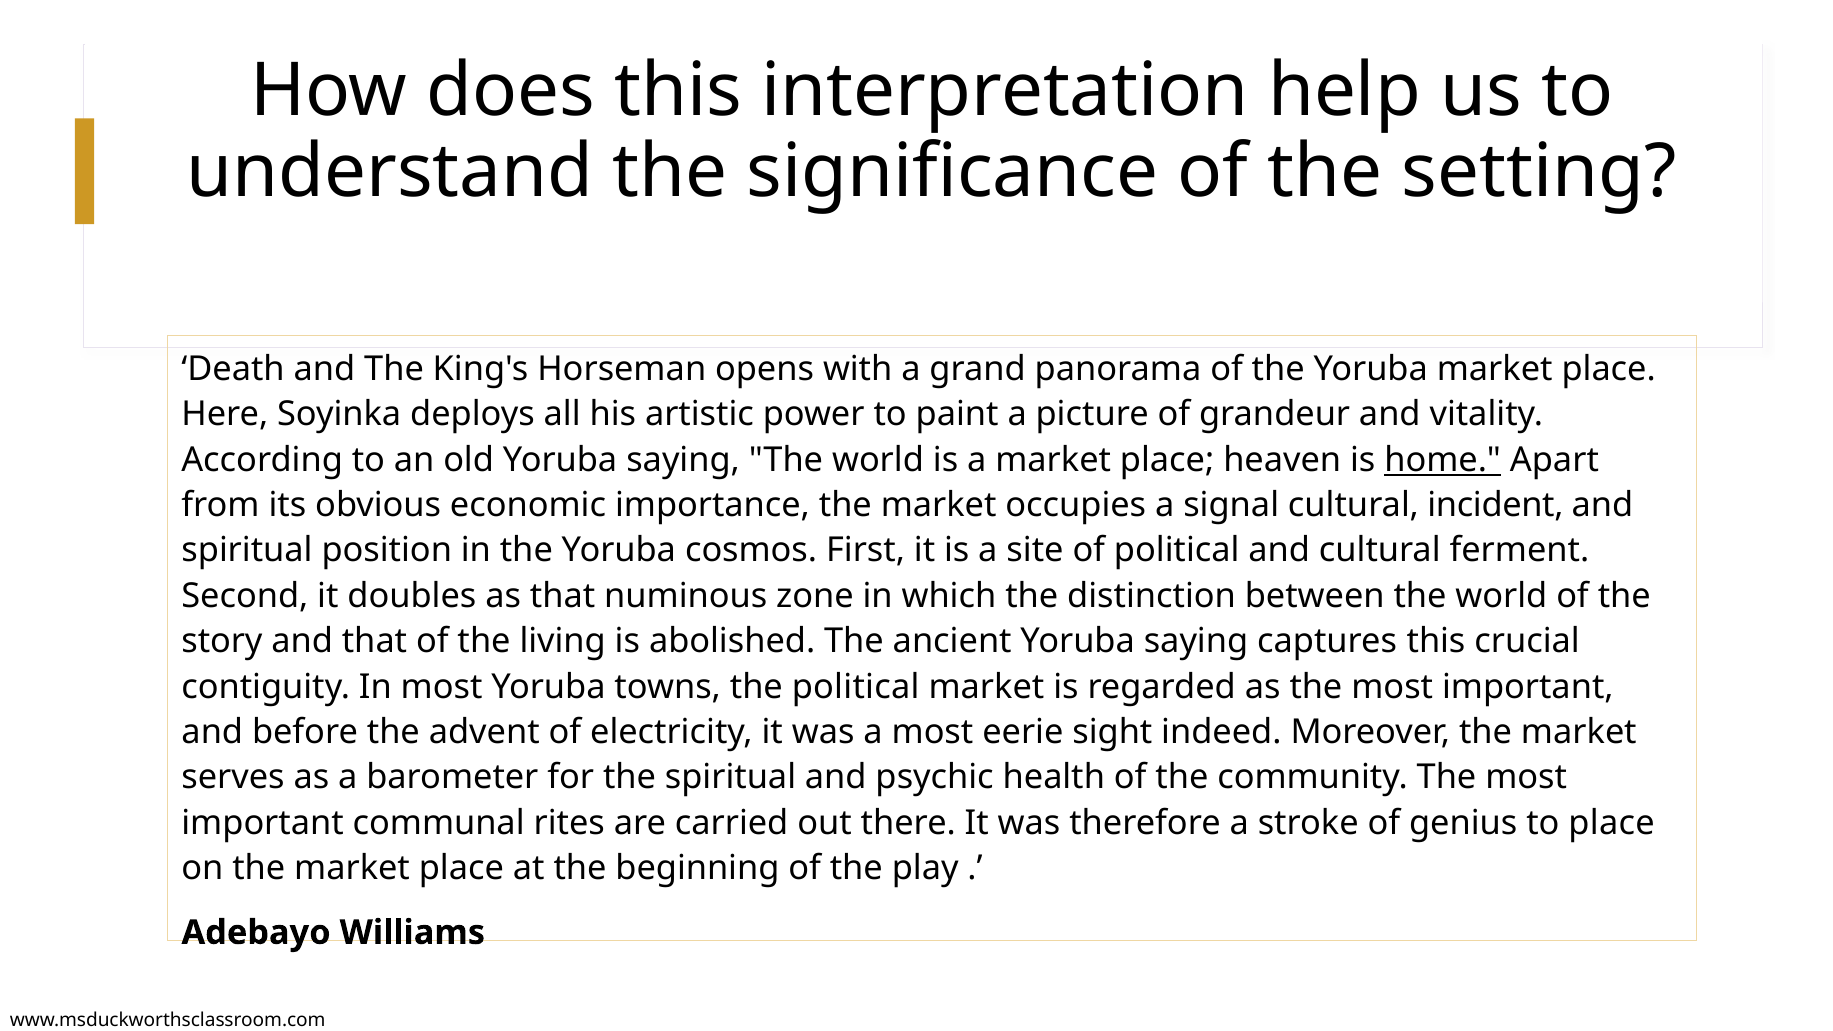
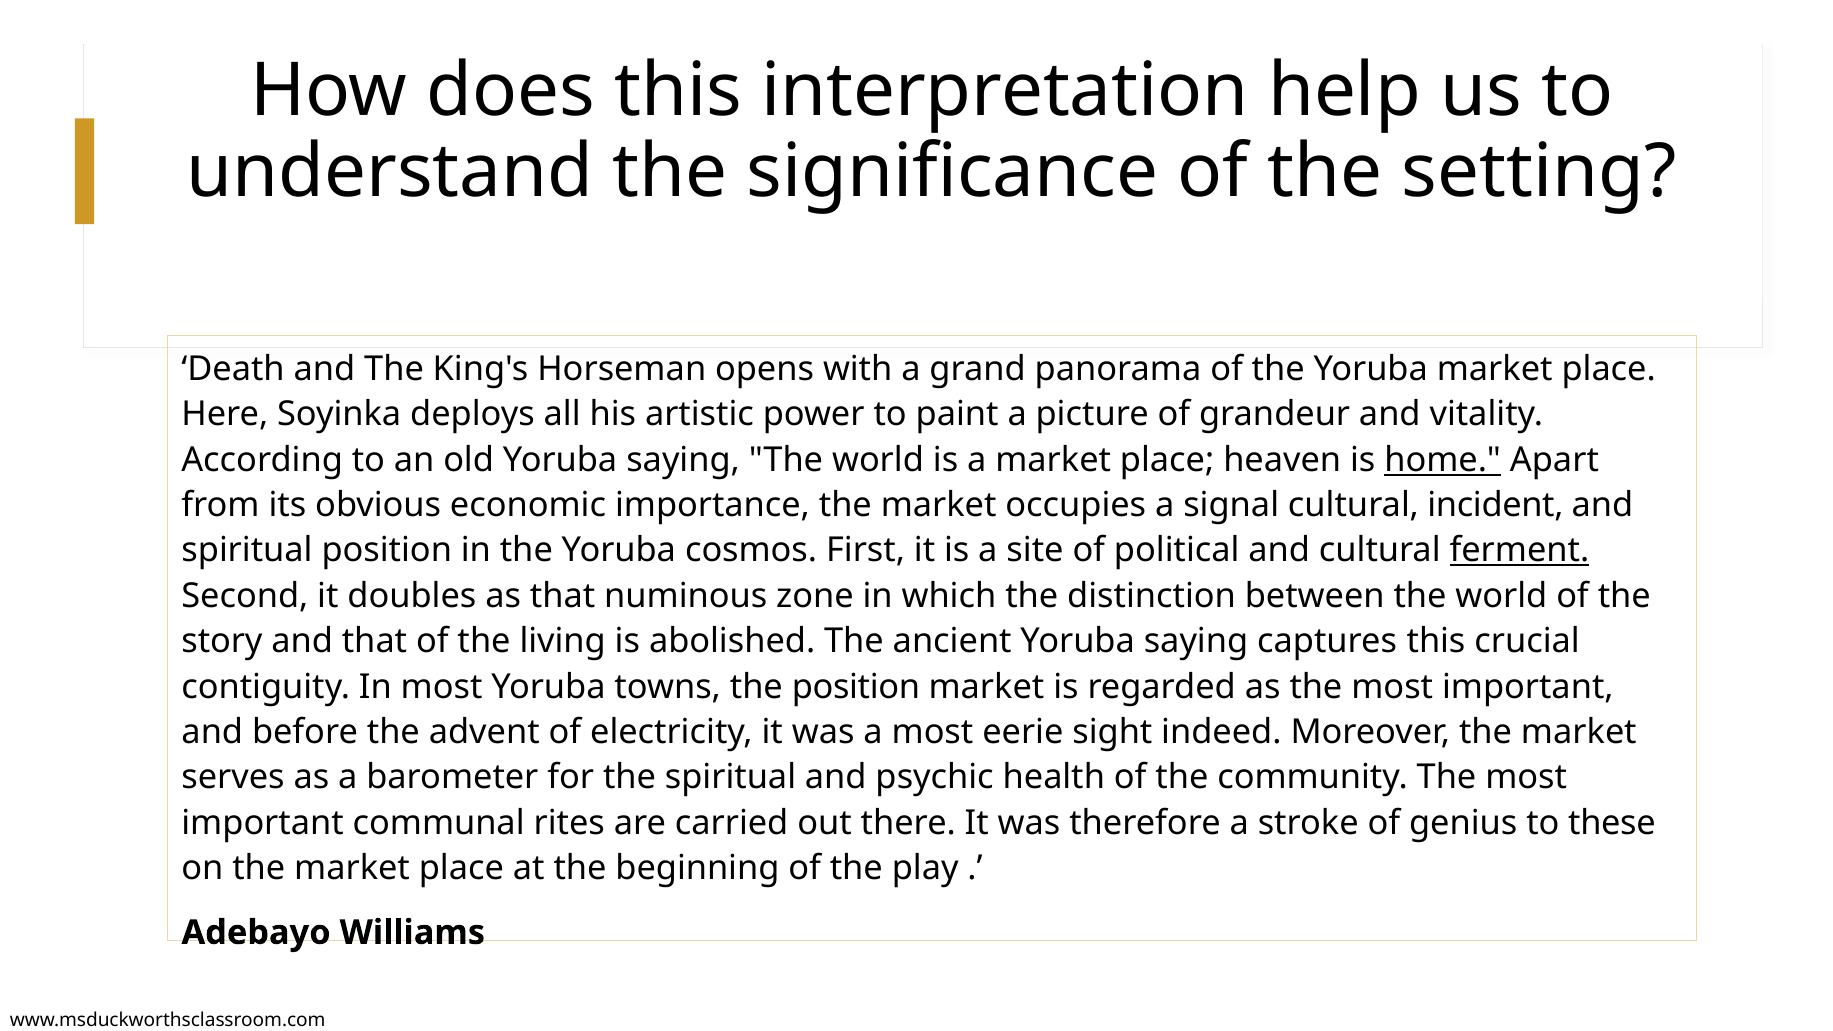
ferment underline: none -> present
the political: political -> position
to place: place -> these
